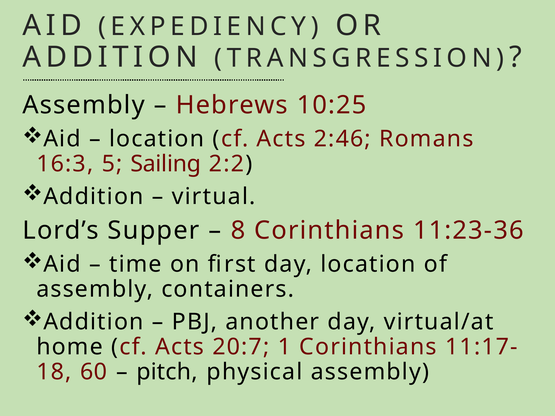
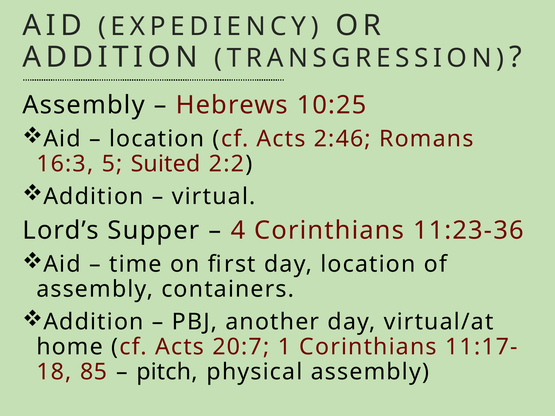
Sailing: Sailing -> Suited
8: 8 -> 4
60: 60 -> 85
